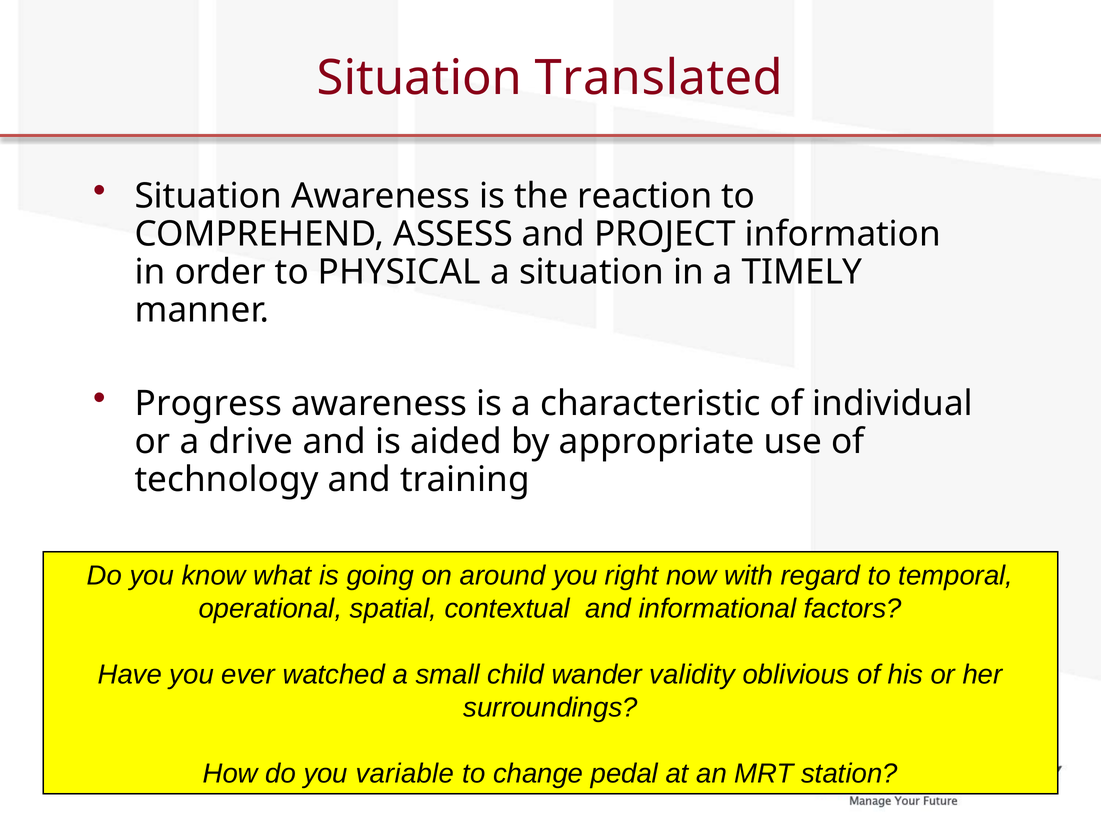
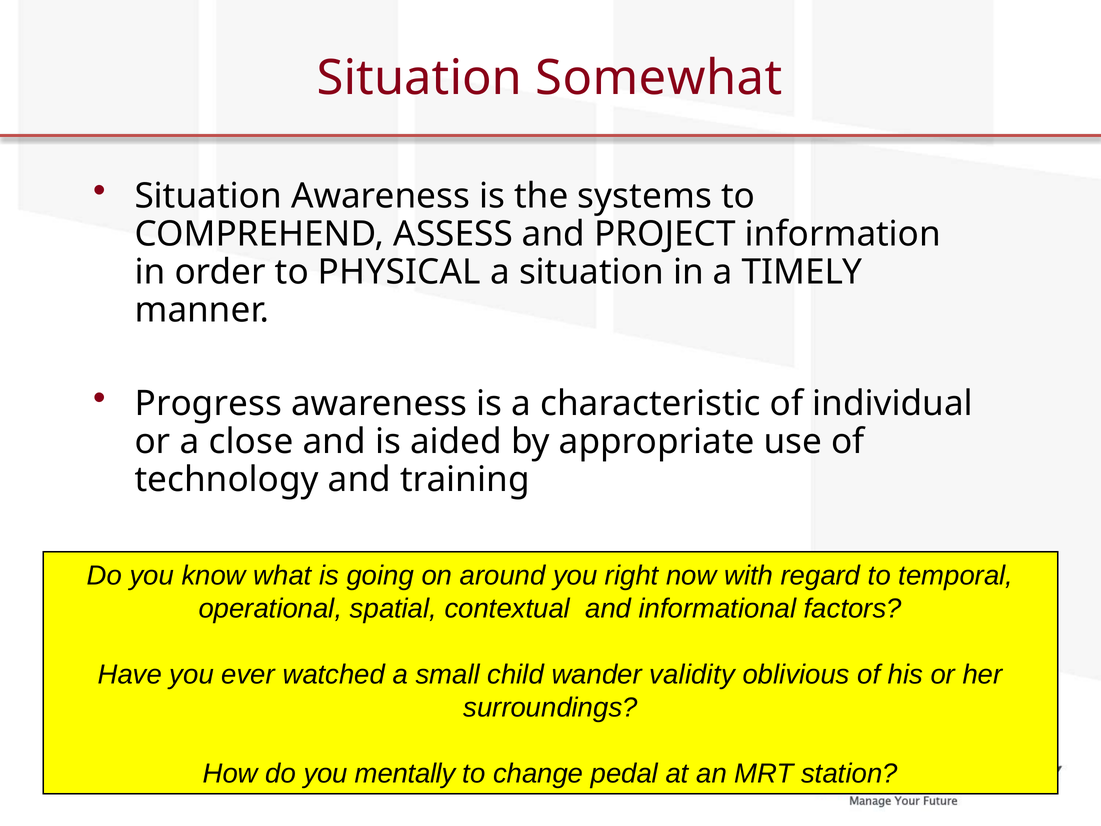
Translated: Translated -> Somewhat
reaction: reaction -> systems
drive: drive -> close
variable: variable -> mentally
